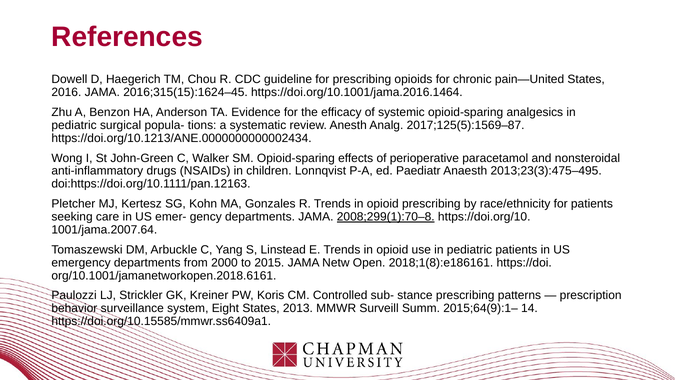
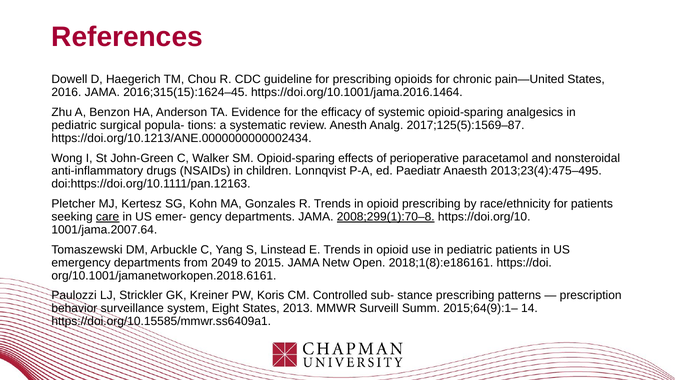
2013;23(3):475–495: 2013;23(3):475–495 -> 2013;23(4):475–495
care underline: none -> present
2000: 2000 -> 2049
